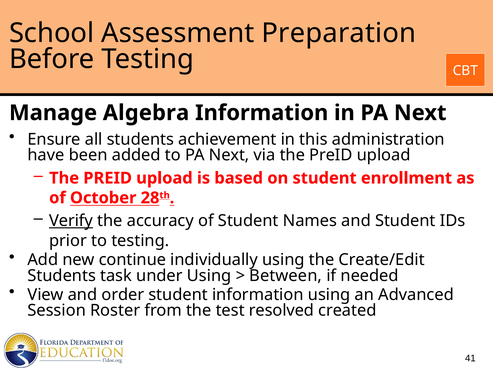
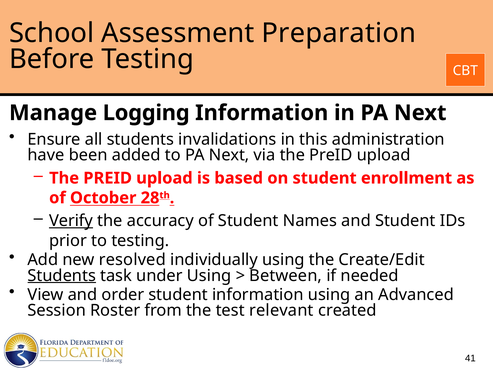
Algebra: Algebra -> Logging
achievement: achievement -> invalidations
continue: continue -> resolved
Students at (62, 275) underline: none -> present
resolved: resolved -> relevant
